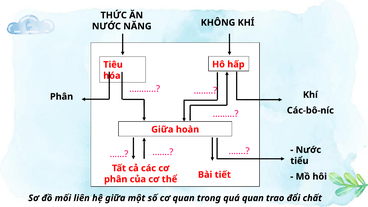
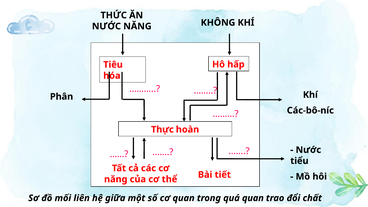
Giữa at (162, 130): Giữa -> Thực
phân at (116, 179): phân -> năng
